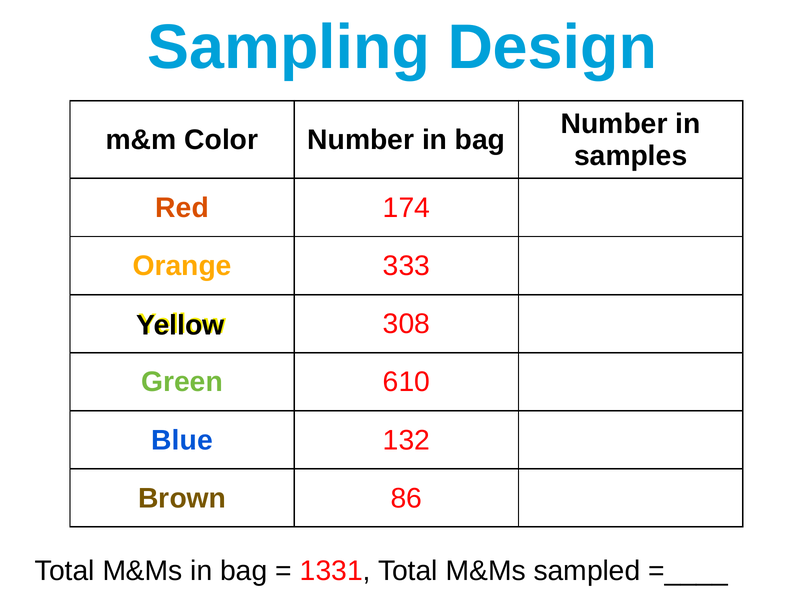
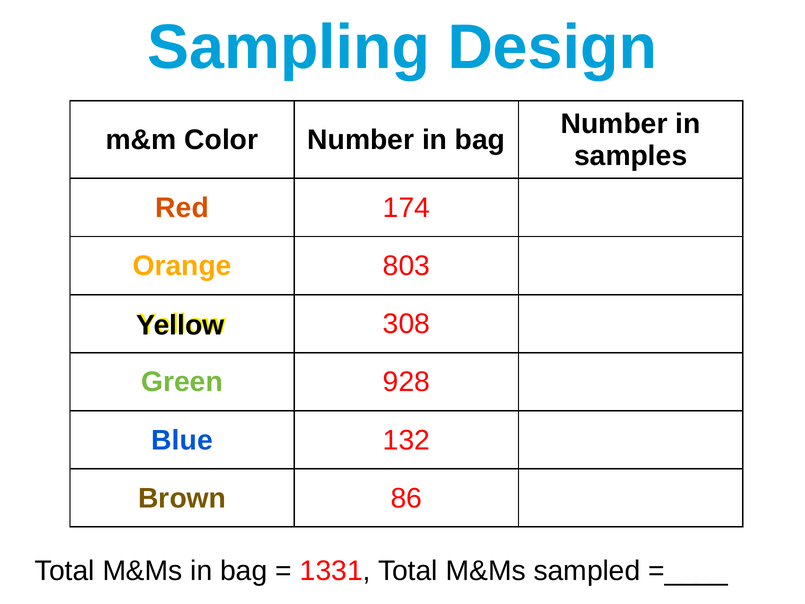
333: 333 -> 803
610: 610 -> 928
